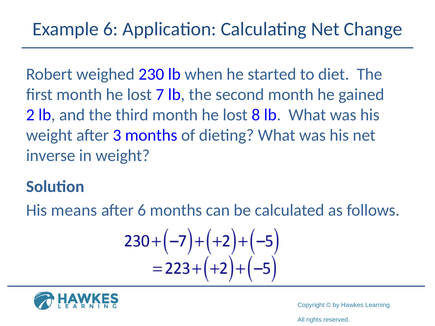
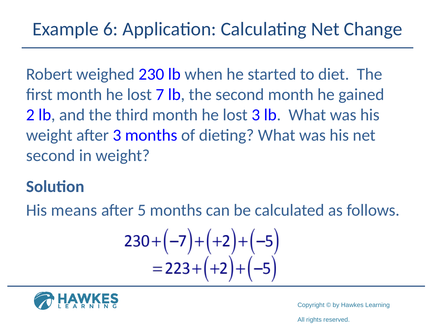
lost 8: 8 -> 3
inverse at (51, 156): inverse -> second
after 6: 6 -> 5
